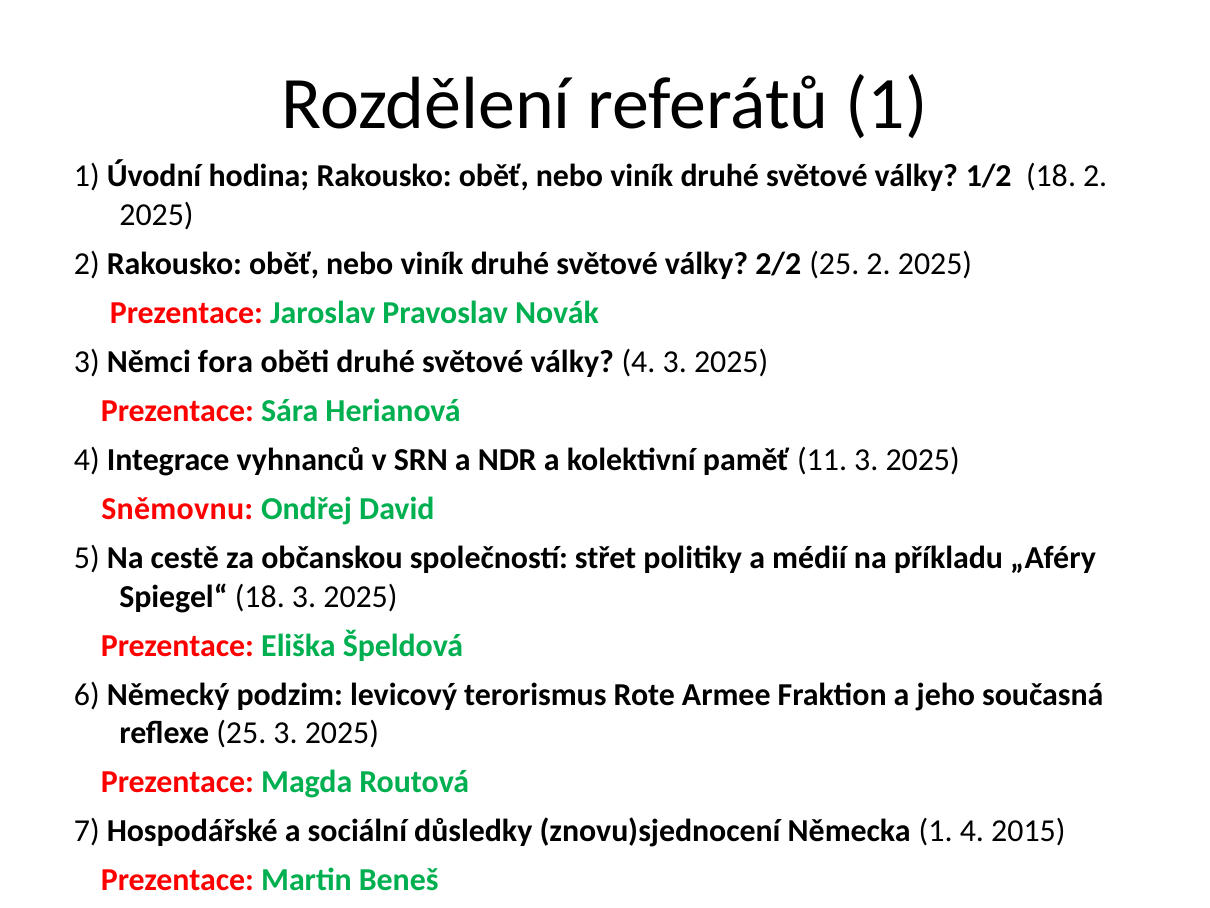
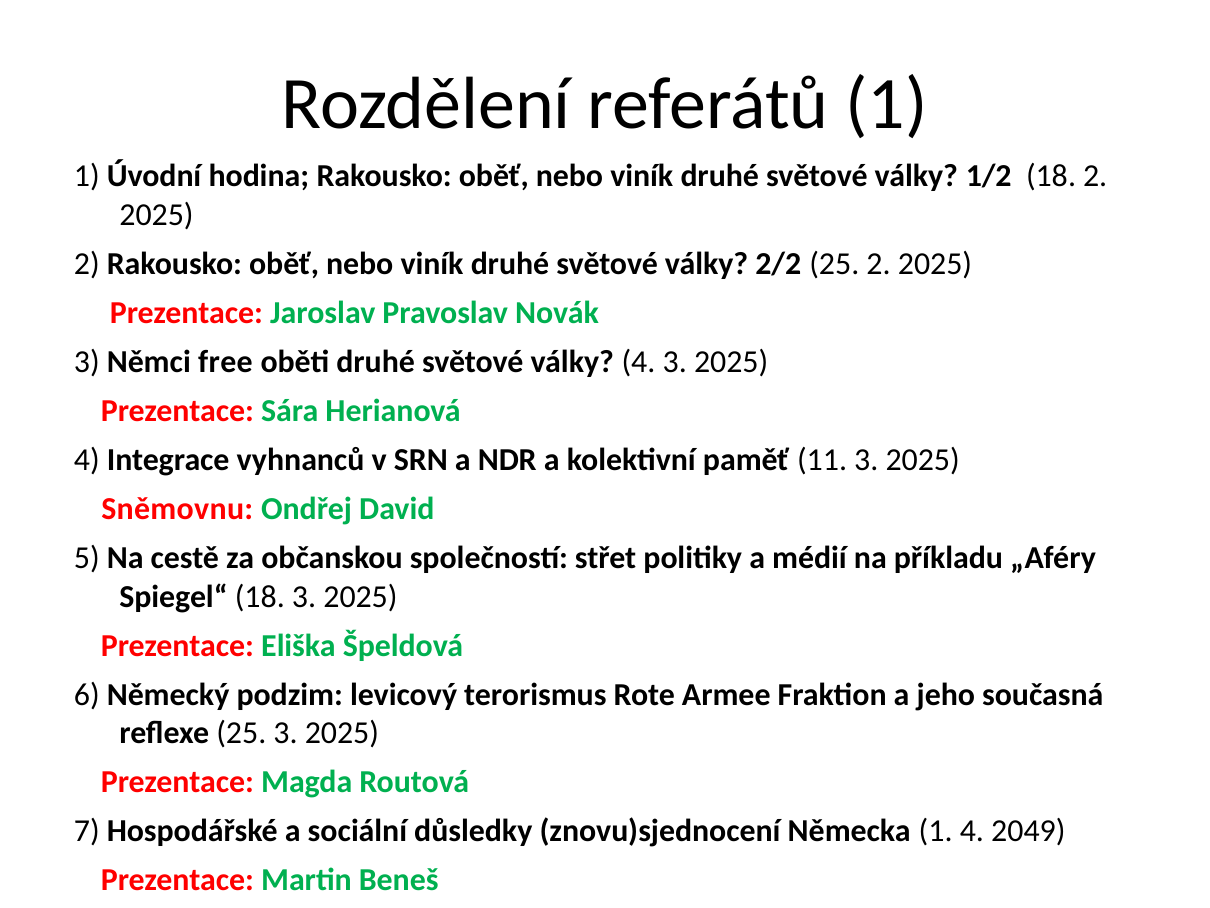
fora: fora -> free
2015: 2015 -> 2049
